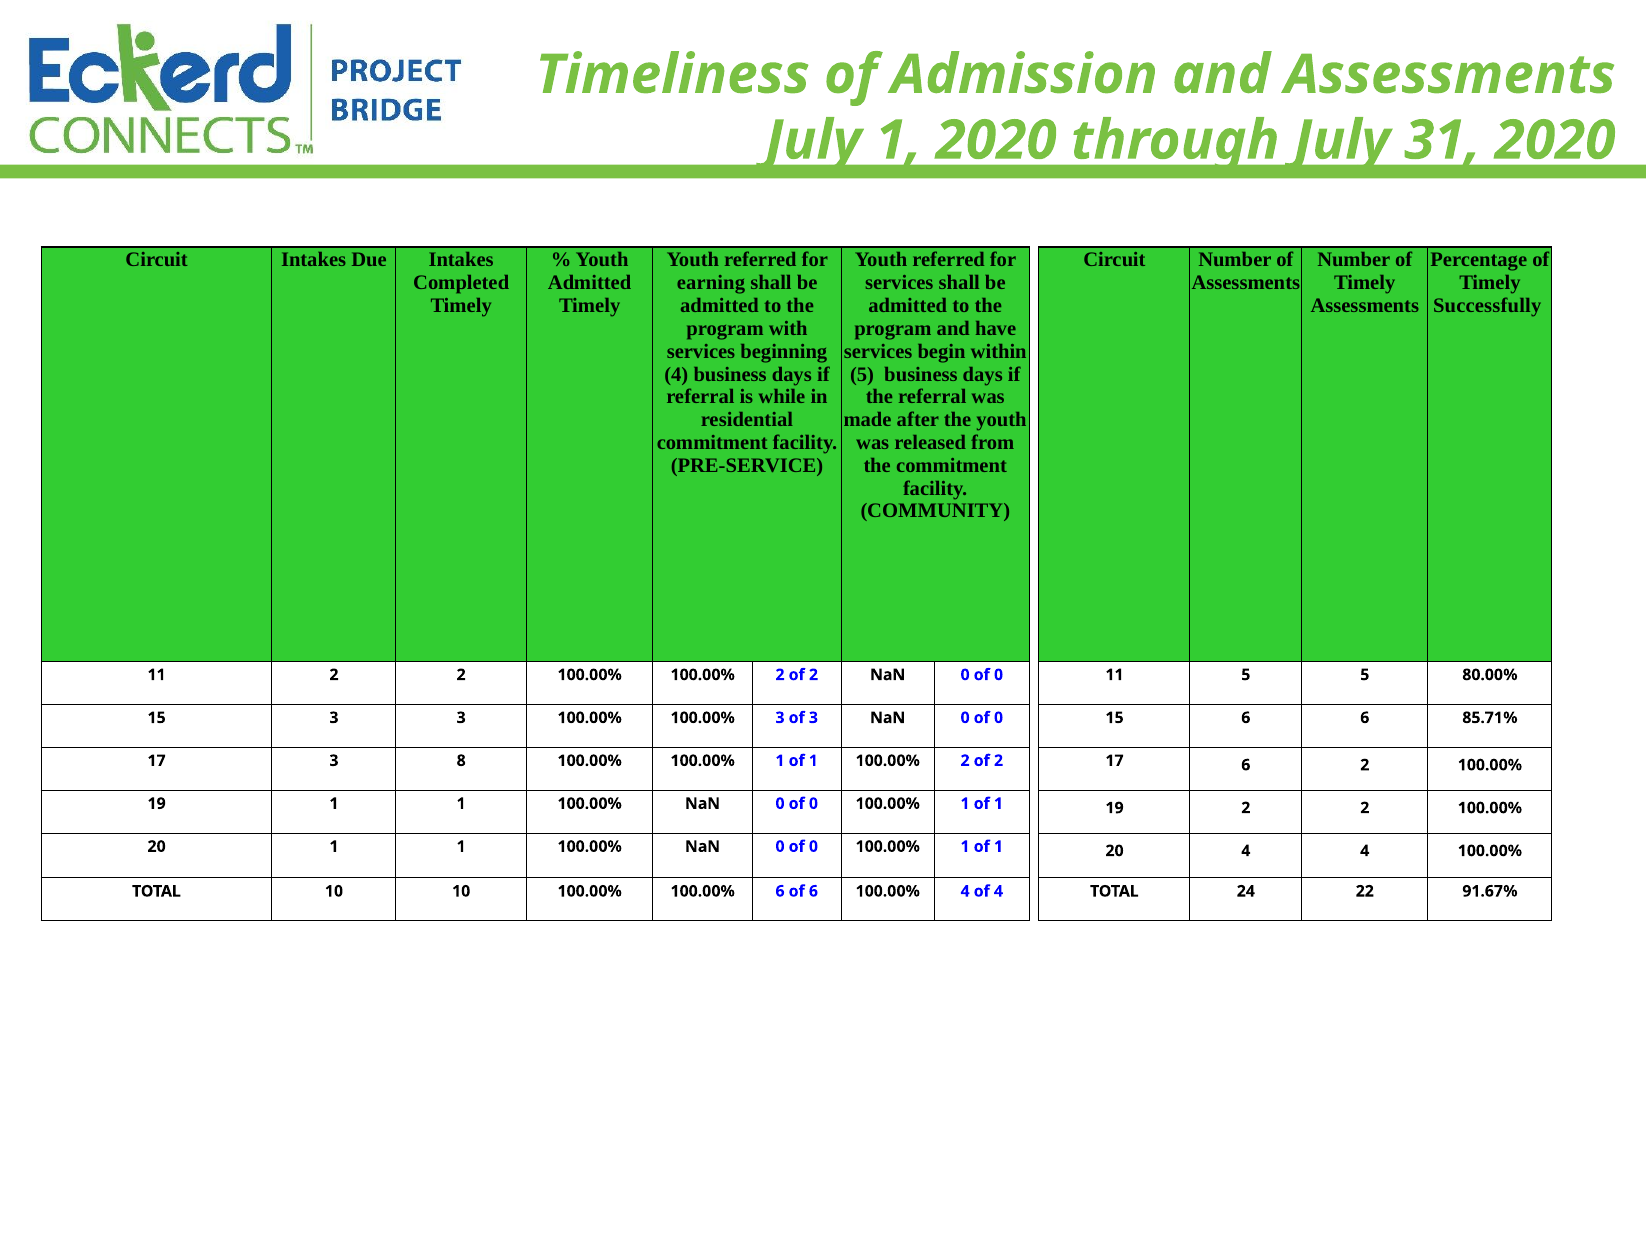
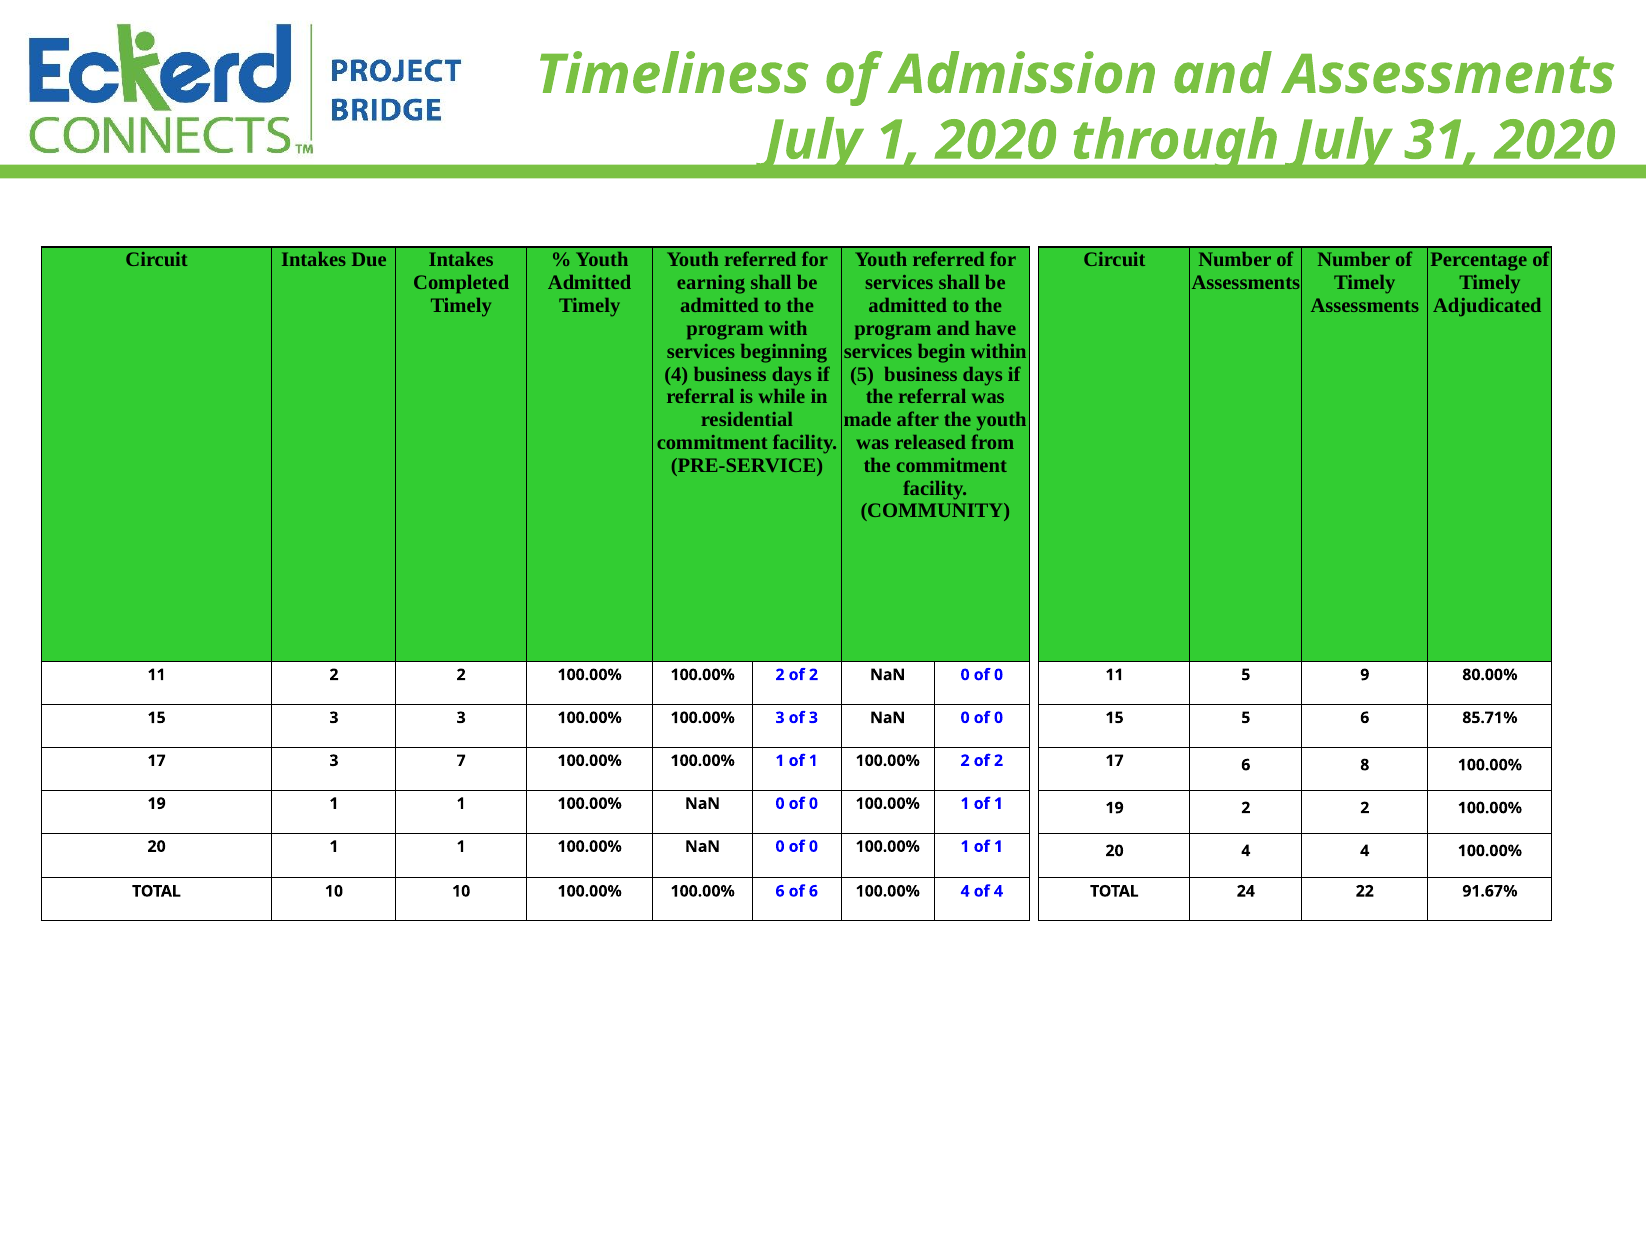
Successfully: Successfully -> Adjudicated
5 5: 5 -> 9
15 6: 6 -> 5
8: 8 -> 7
6 2: 2 -> 8
